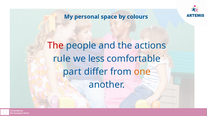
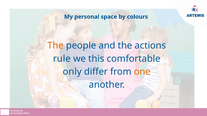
The at (56, 46) colour: red -> orange
less: less -> this
part: part -> only
